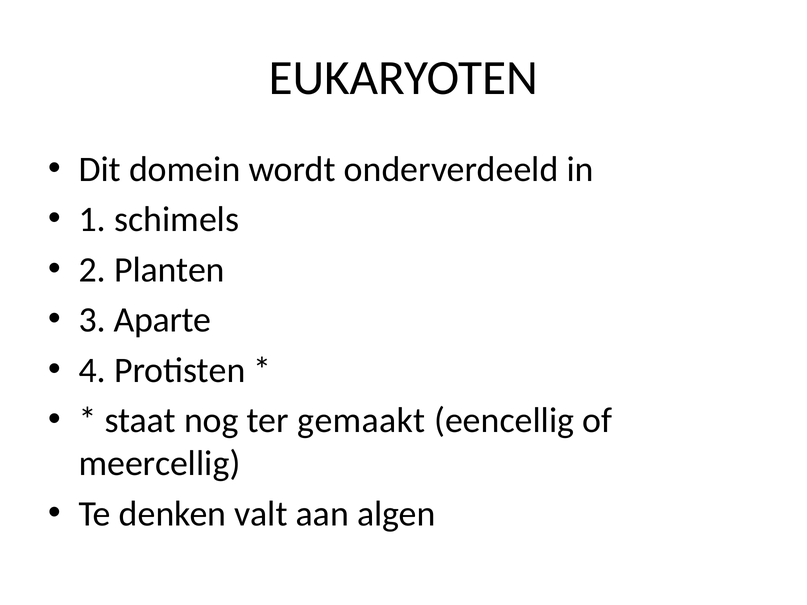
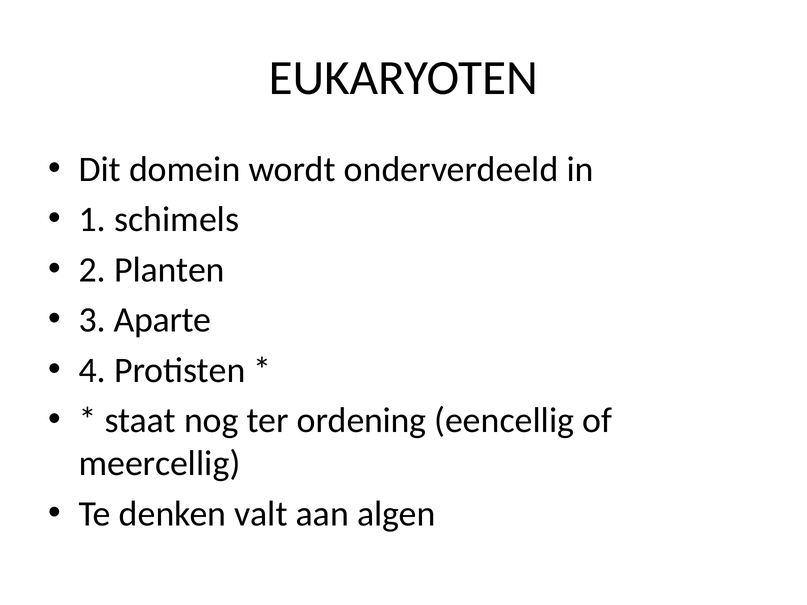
gemaakt: gemaakt -> ordening
